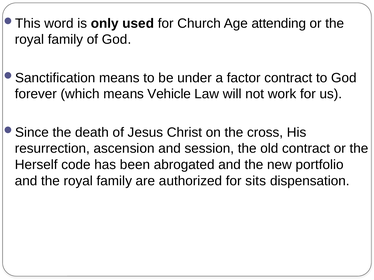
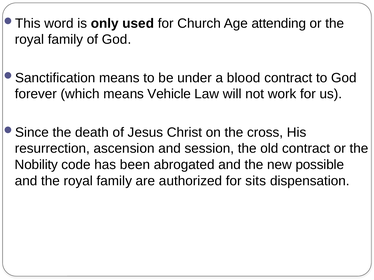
factor: factor -> blood
Herself: Herself -> Nobility
portfolio: portfolio -> possible
